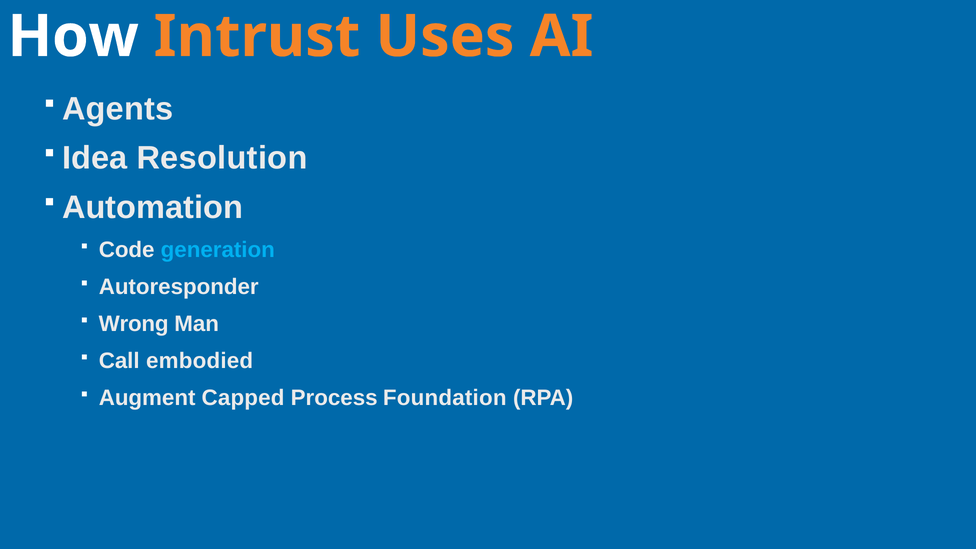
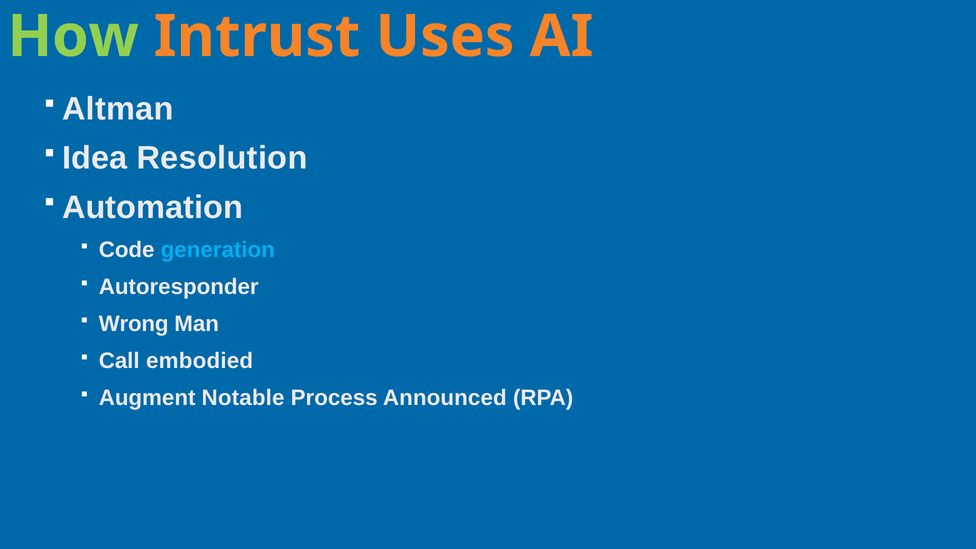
How colour: white -> light green
Agents: Agents -> Altman
Capped: Capped -> Notable
Foundation: Foundation -> Announced
